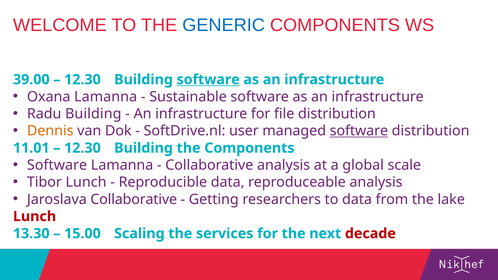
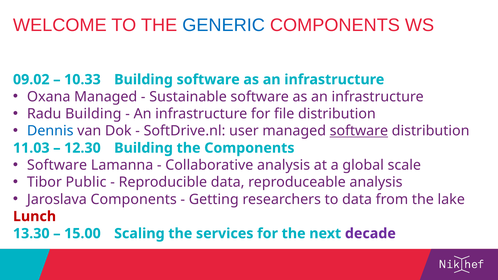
39.00: 39.00 -> 09.02
12.30 at (82, 80): 12.30 -> 10.33
software at (208, 80) underline: present -> none
Oxana Lamanna: Lamanna -> Managed
Dennis colour: orange -> blue
11.01: 11.01 -> 11.03
Tibor Lunch: Lunch -> Public
Jaroslava Collaborative: Collaborative -> Components
decade colour: red -> purple
